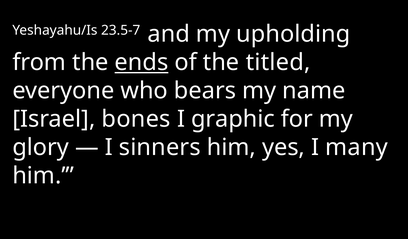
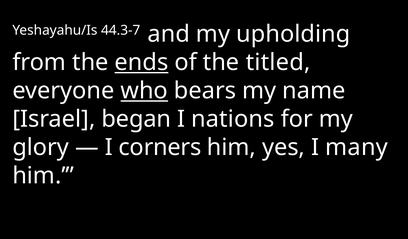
23.5-7: 23.5-7 -> 44.3-7
who underline: none -> present
bones: bones -> began
graphic: graphic -> nations
sinners: sinners -> corners
